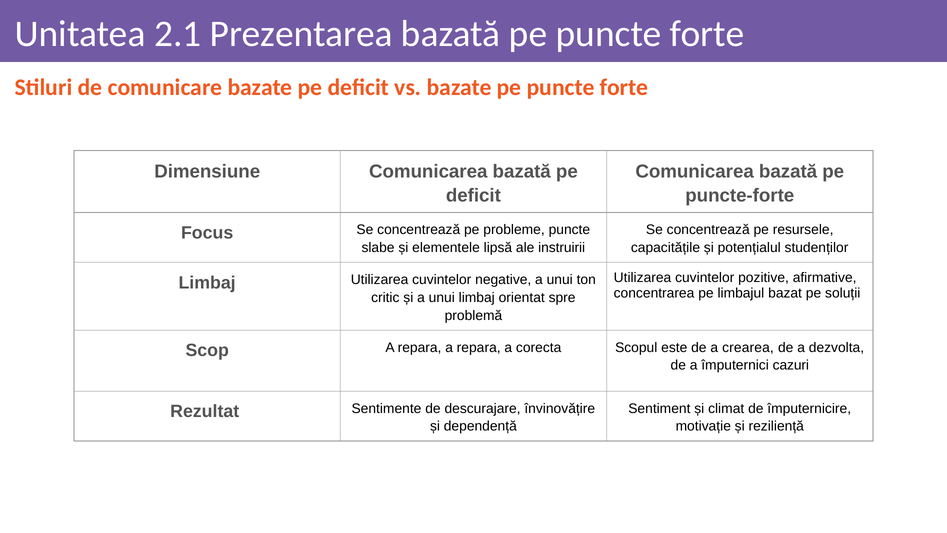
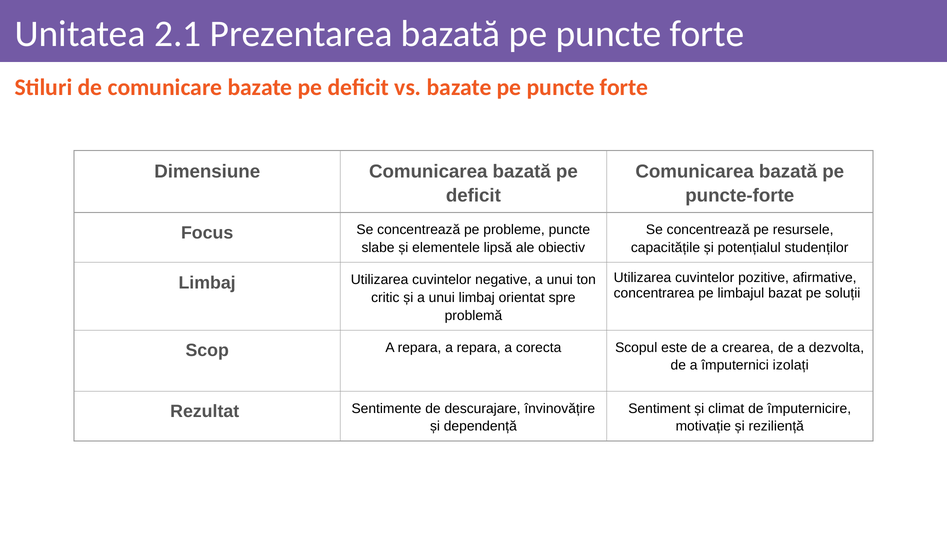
instruirii: instruirii -> obiectiv
cazuri: cazuri -> izolați
